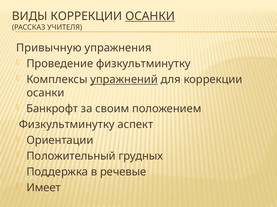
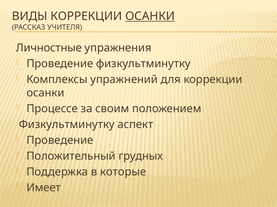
Привычную: Привычную -> Личностные
упражнений underline: present -> none
Банкрофт: Банкрофт -> Процессе
Ориентации at (60, 141): Ориентации -> Проведение
речевые: речевые -> которые
